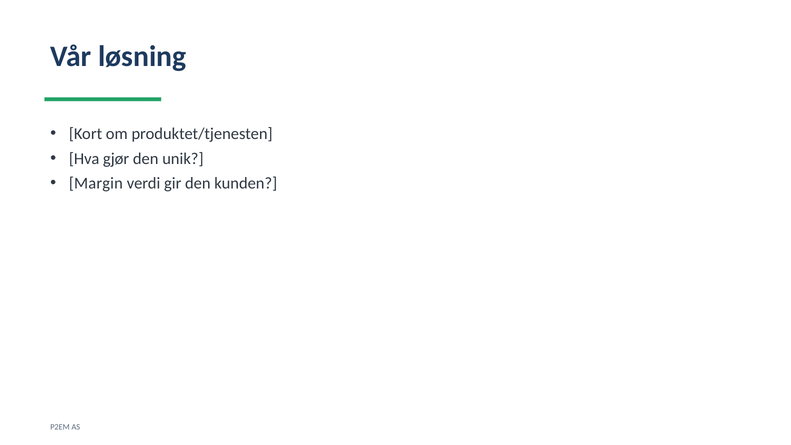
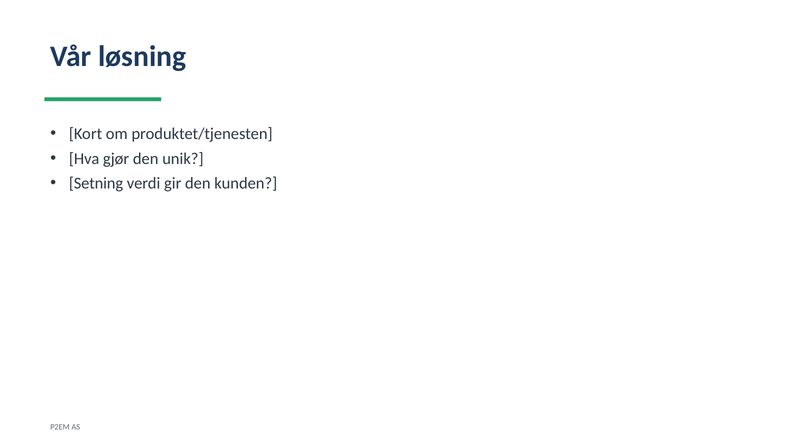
Margin: Margin -> Setning
